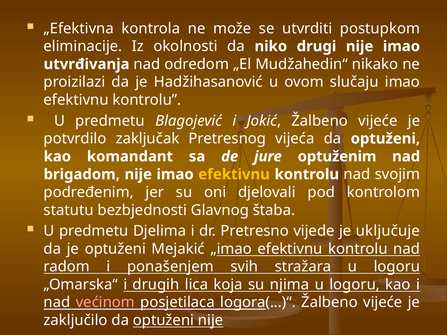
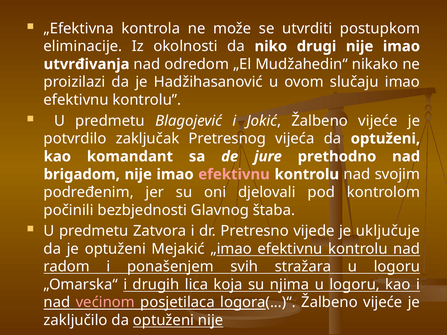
optuženim: optuženim -> prethodno
efektivnu at (234, 174) colour: yellow -> pink
statutu: statutu -> počinili
Djelima: Djelima -> Zatvora
